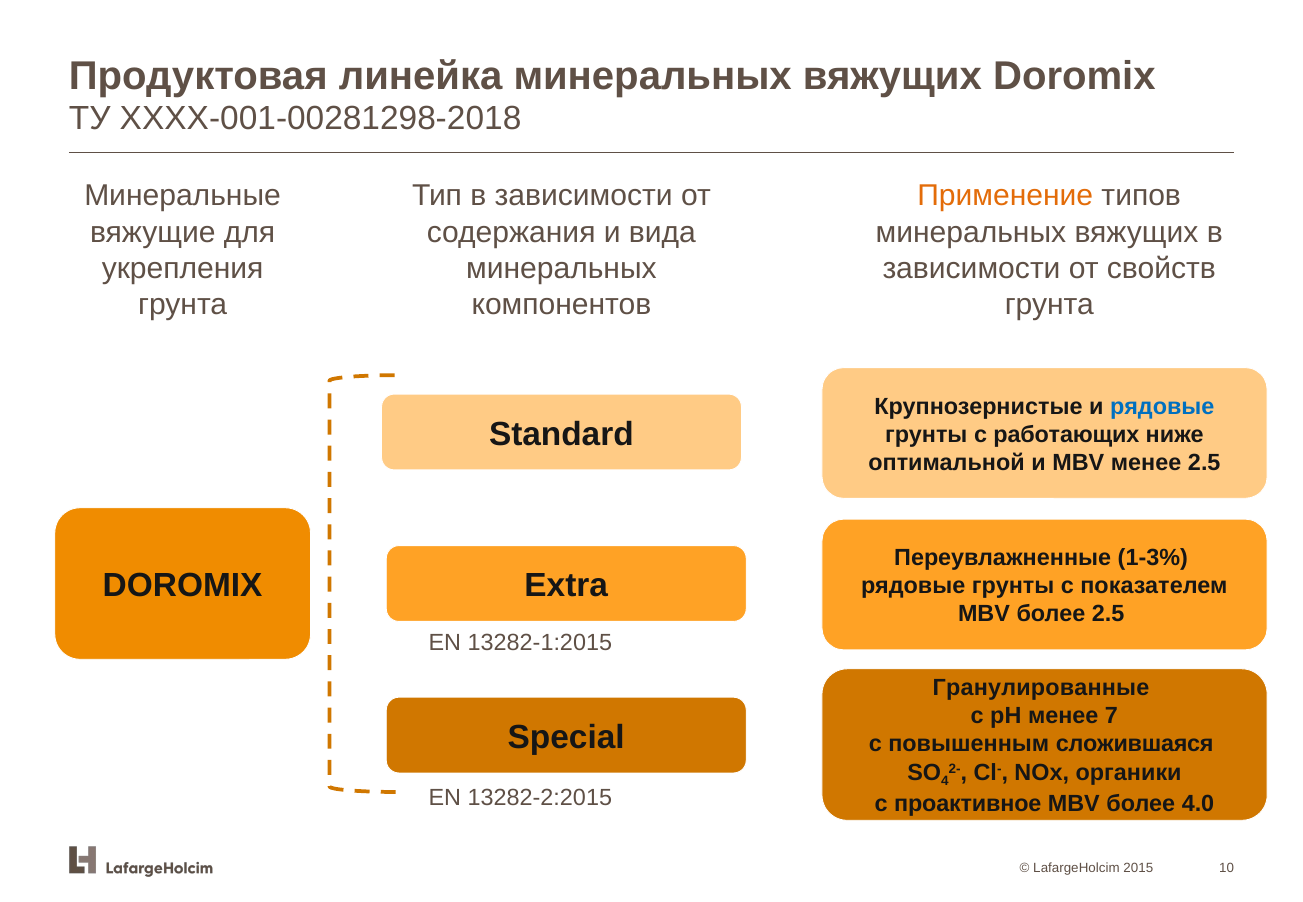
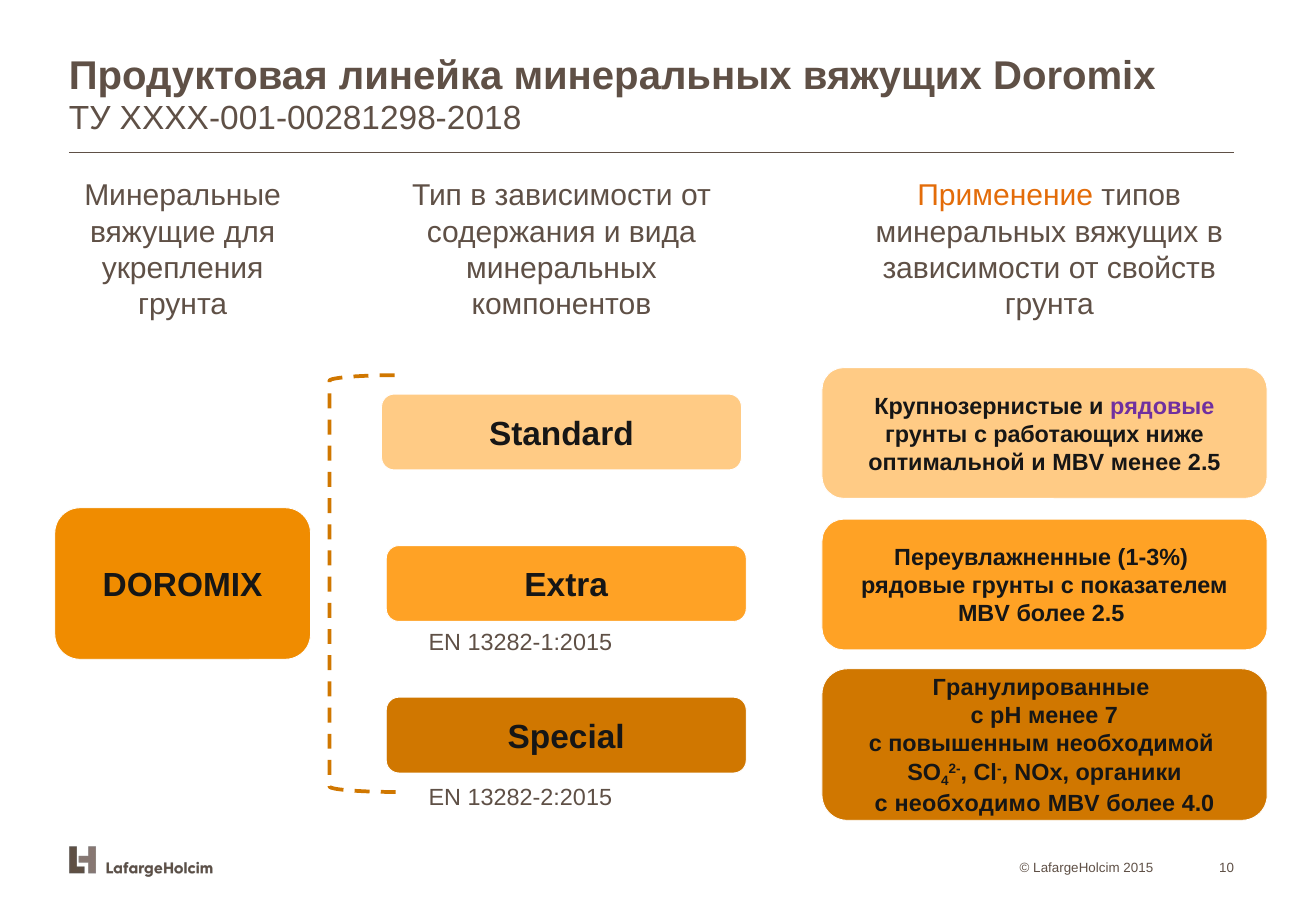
рядовые at (1162, 407) colour: blue -> purple
сложившаяся: сложившаяся -> необходимой
проактивное: проактивное -> необходимо
